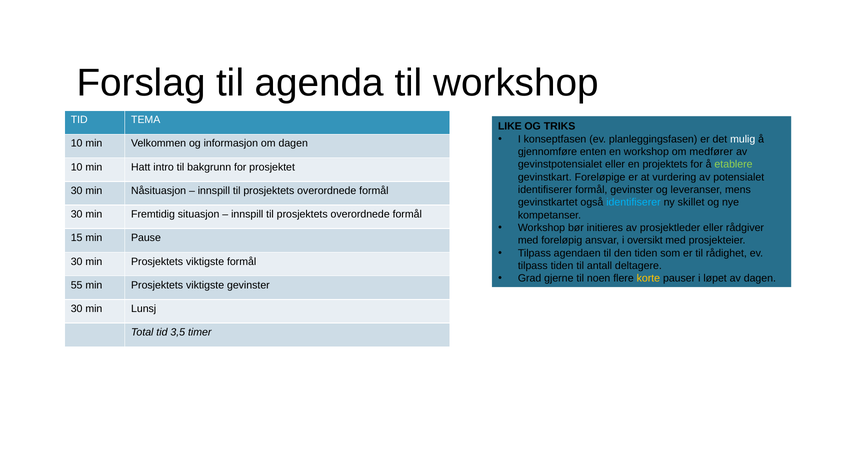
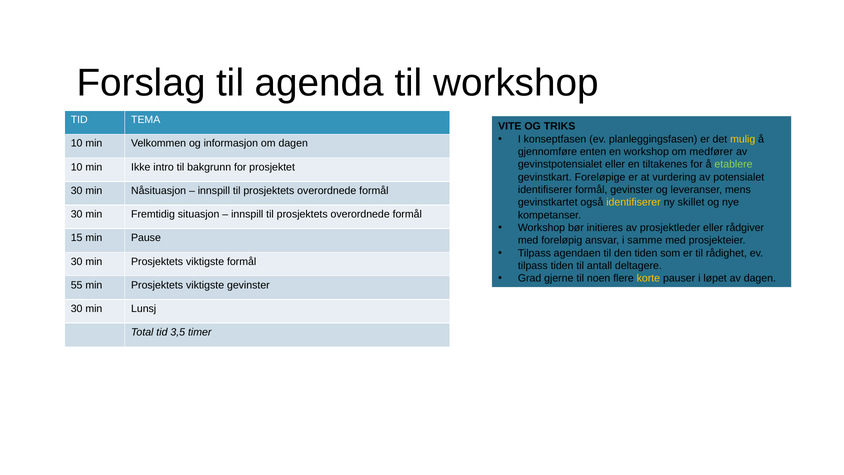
LIKE: LIKE -> VITE
mulig colour: white -> yellow
projektets: projektets -> tiltakenes
Hatt: Hatt -> Ikke
identifiserer at (633, 202) colour: light blue -> yellow
oversikt: oversikt -> samme
